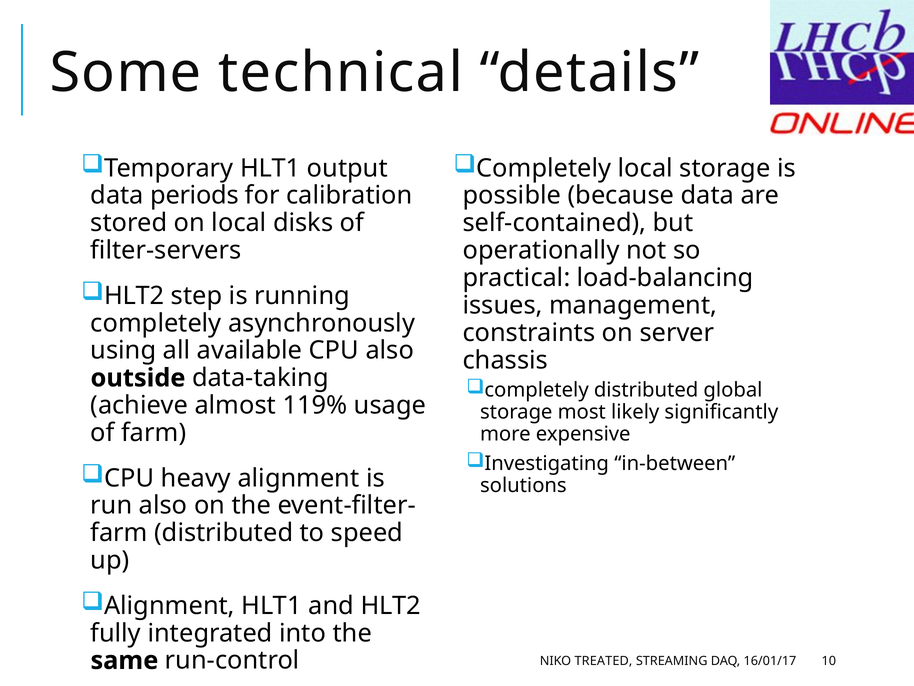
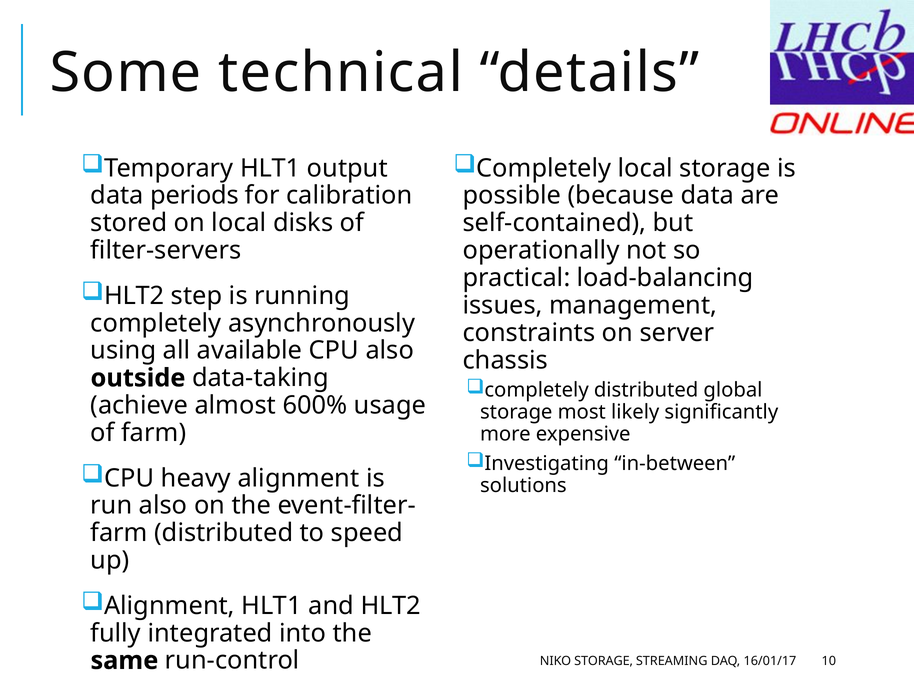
119%: 119% -> 600%
NIKO TREATED: TREATED -> STORAGE
